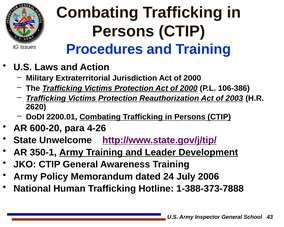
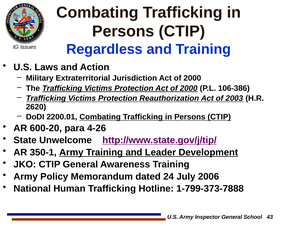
Procedures: Procedures -> Regardless
1-388-373-7888: 1-388-373-7888 -> 1-799-373-7888
